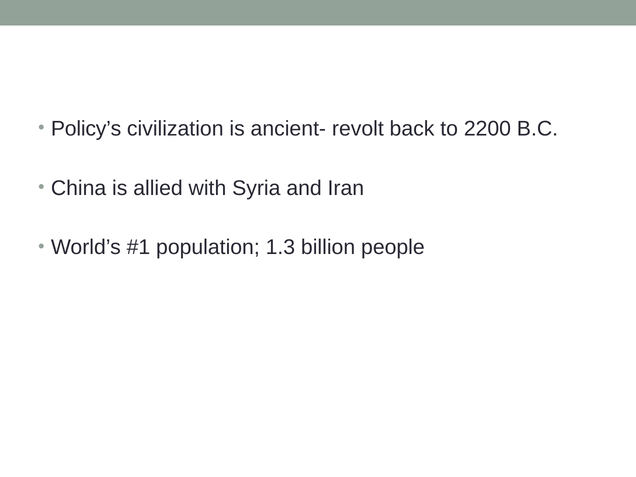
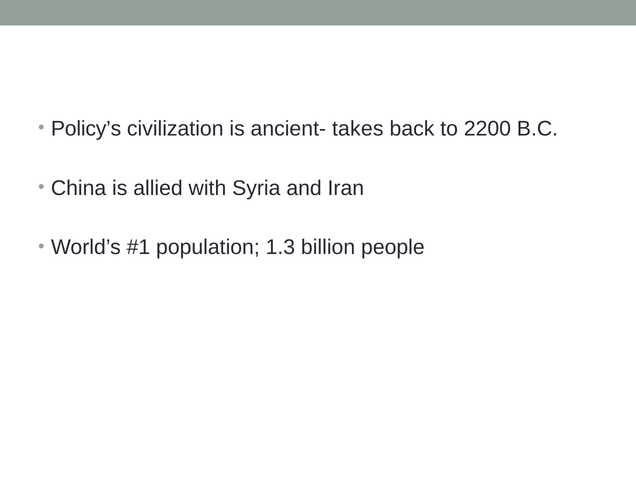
revolt: revolt -> takes
